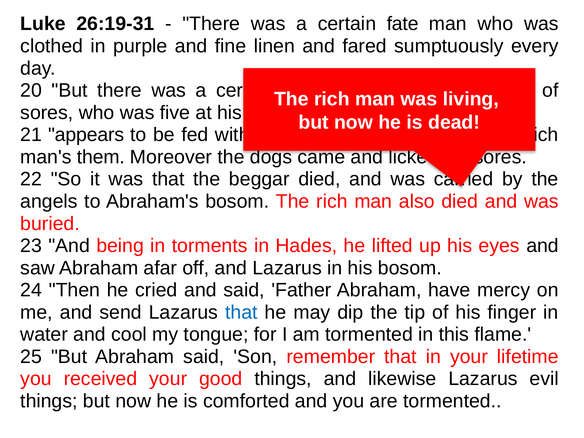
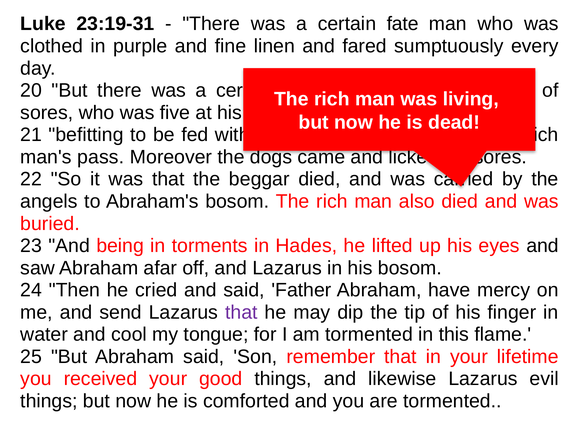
26:19-31: 26:19-31 -> 23:19-31
appears: appears -> befitting
them: them -> pass
that at (241, 312) colour: blue -> purple
